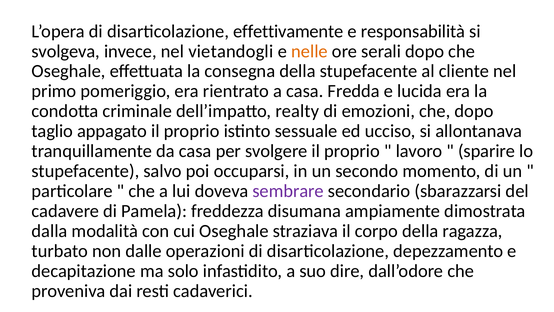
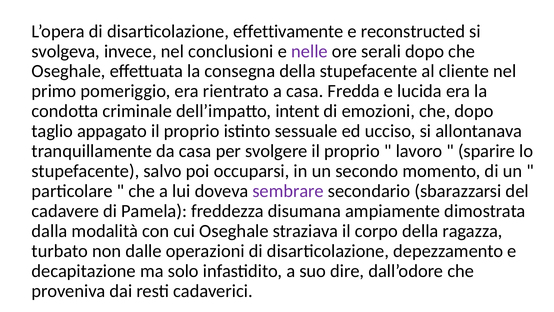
responsabilità: responsabilità -> reconstructed
vietandogli: vietandogli -> conclusioni
nelle colour: orange -> purple
realty: realty -> intent
